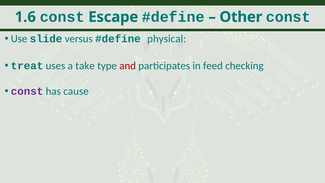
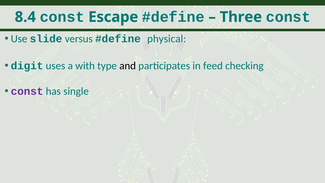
1.6: 1.6 -> 8.4
Other: Other -> Three
treat: treat -> digit
take: take -> with
and colour: red -> black
cause: cause -> single
